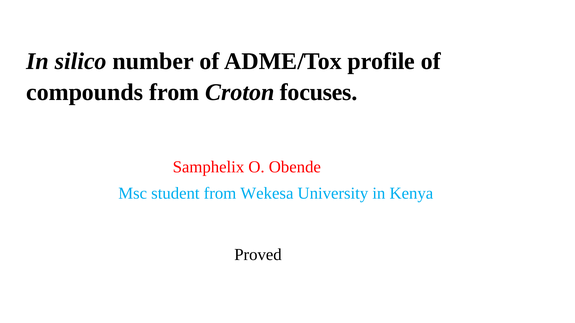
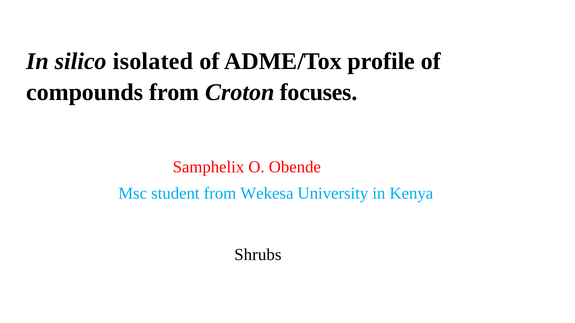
number: number -> isolated
Proved: Proved -> Shrubs
